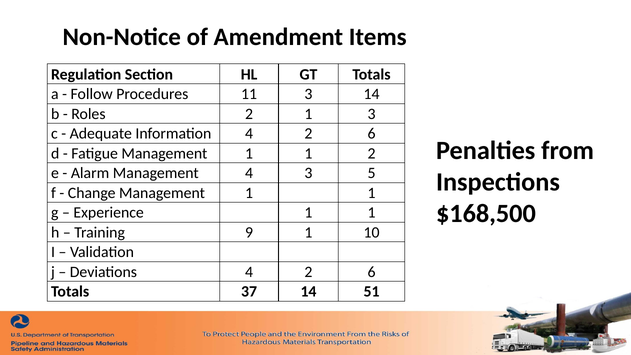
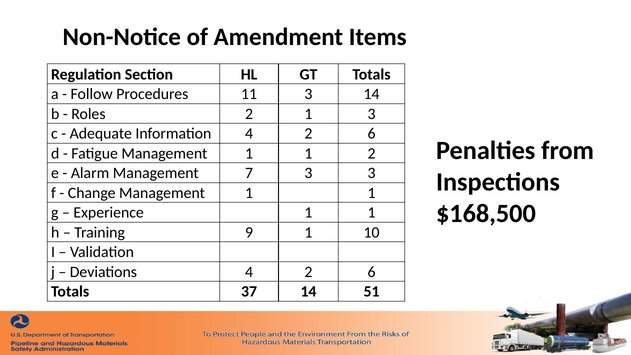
Management 4: 4 -> 7
3 5: 5 -> 3
